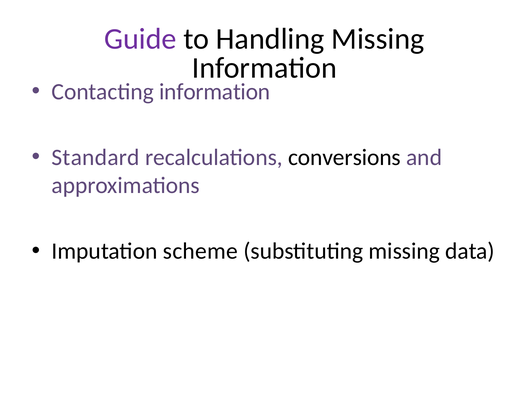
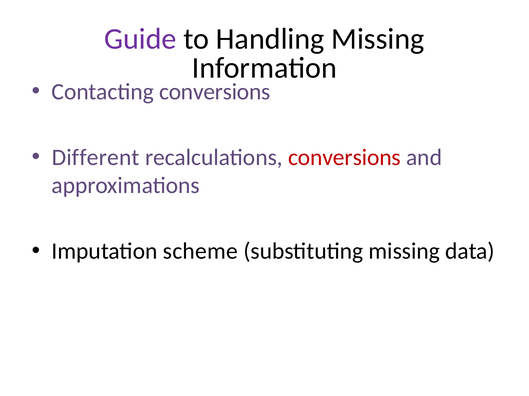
Contacting information: information -> conversions
Standard: Standard -> Different
conversions at (344, 158) colour: black -> red
